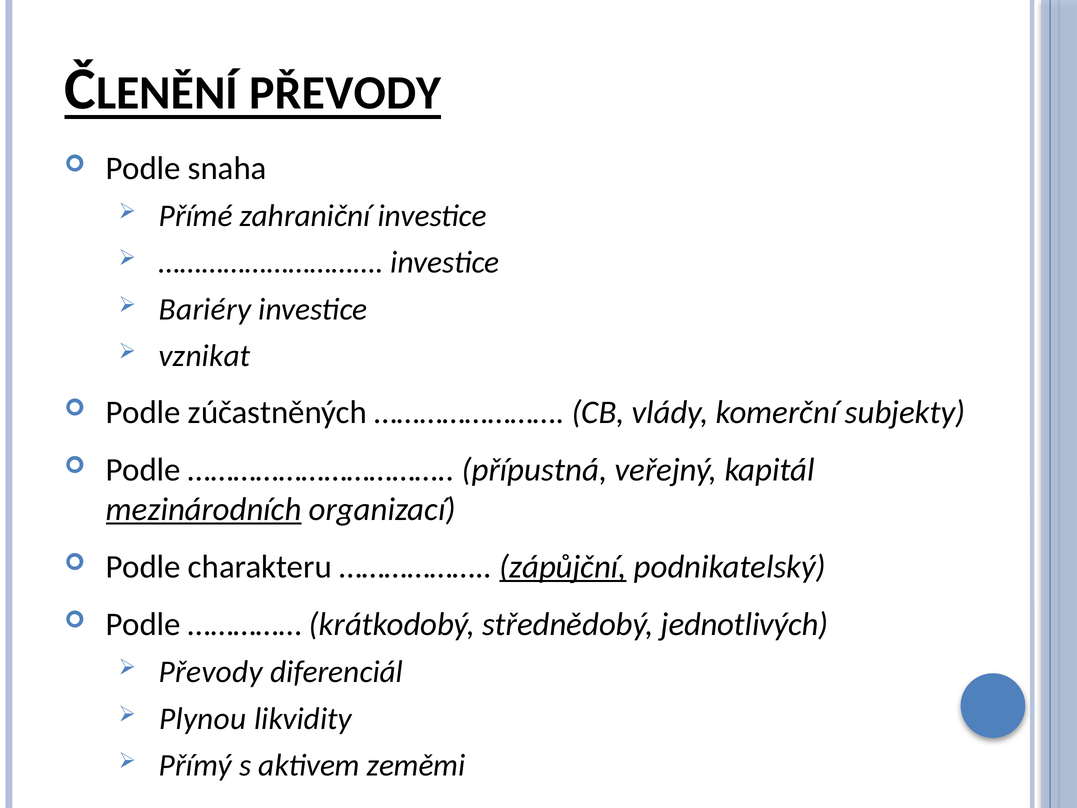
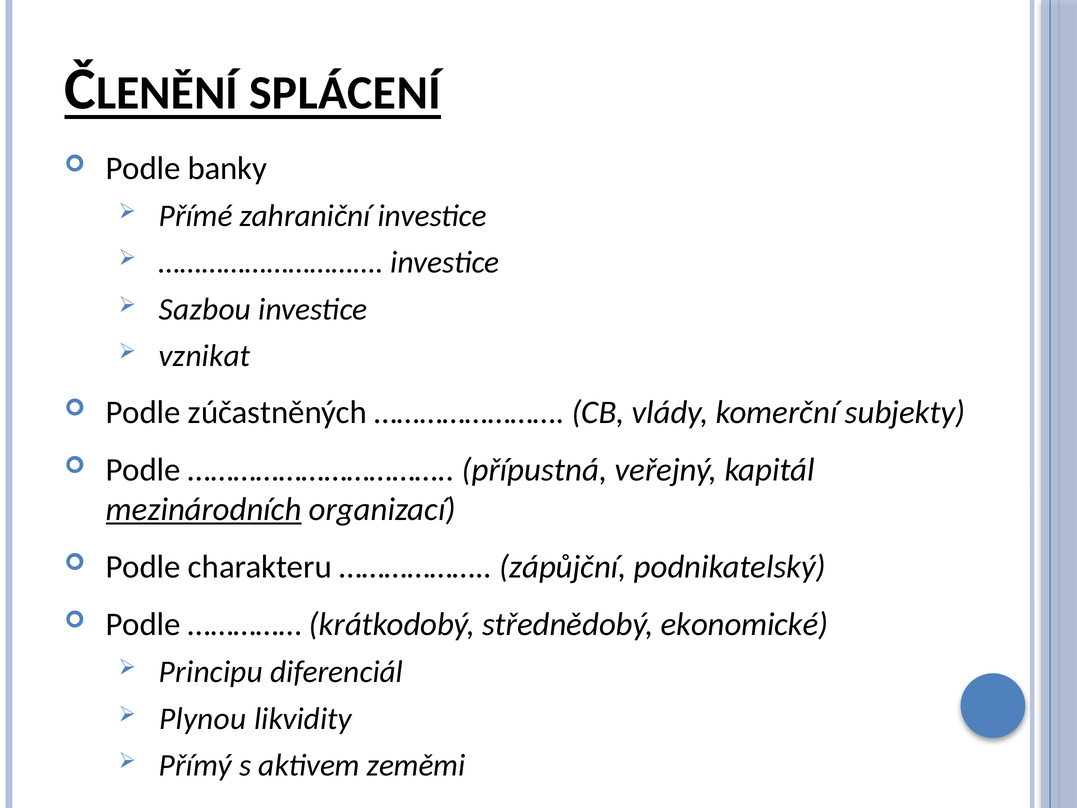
PŘEVODY at (345, 93): PŘEVODY -> SPLÁCENÍ
snaha: snaha -> banky
Bariéry: Bariéry -> Sazbou
zápůjční underline: present -> none
jednotlivých: jednotlivých -> ekonomické
Převody at (211, 672): Převody -> Principu
